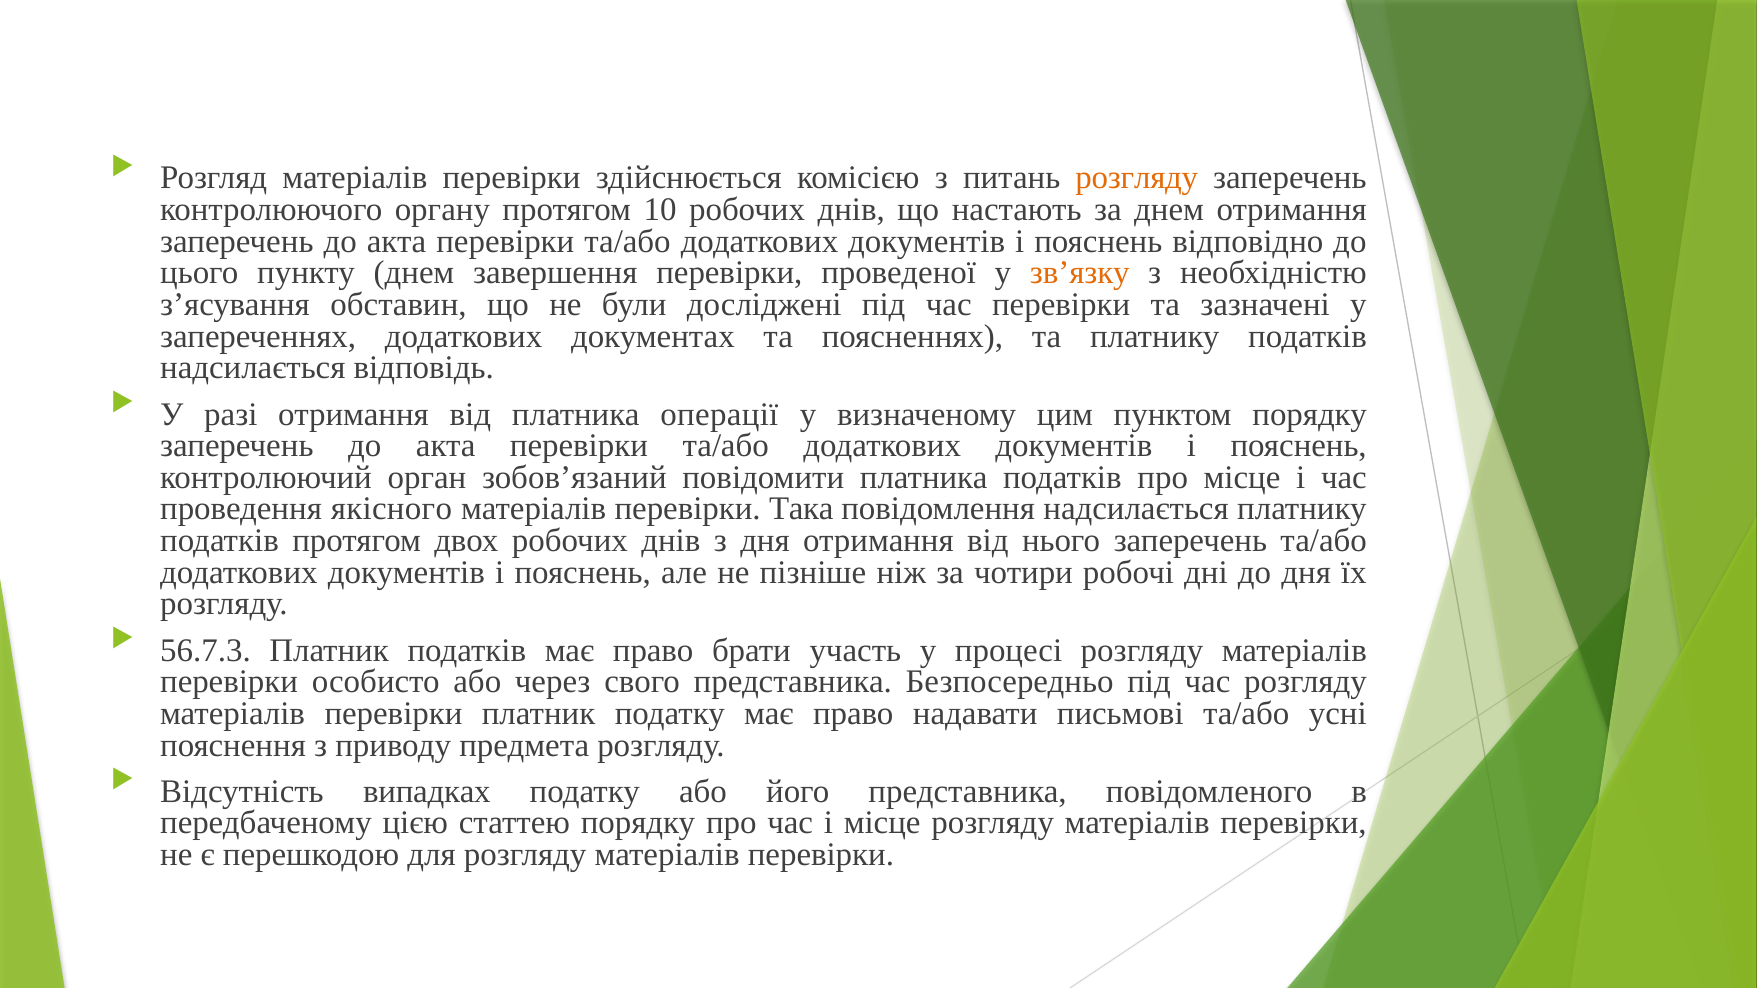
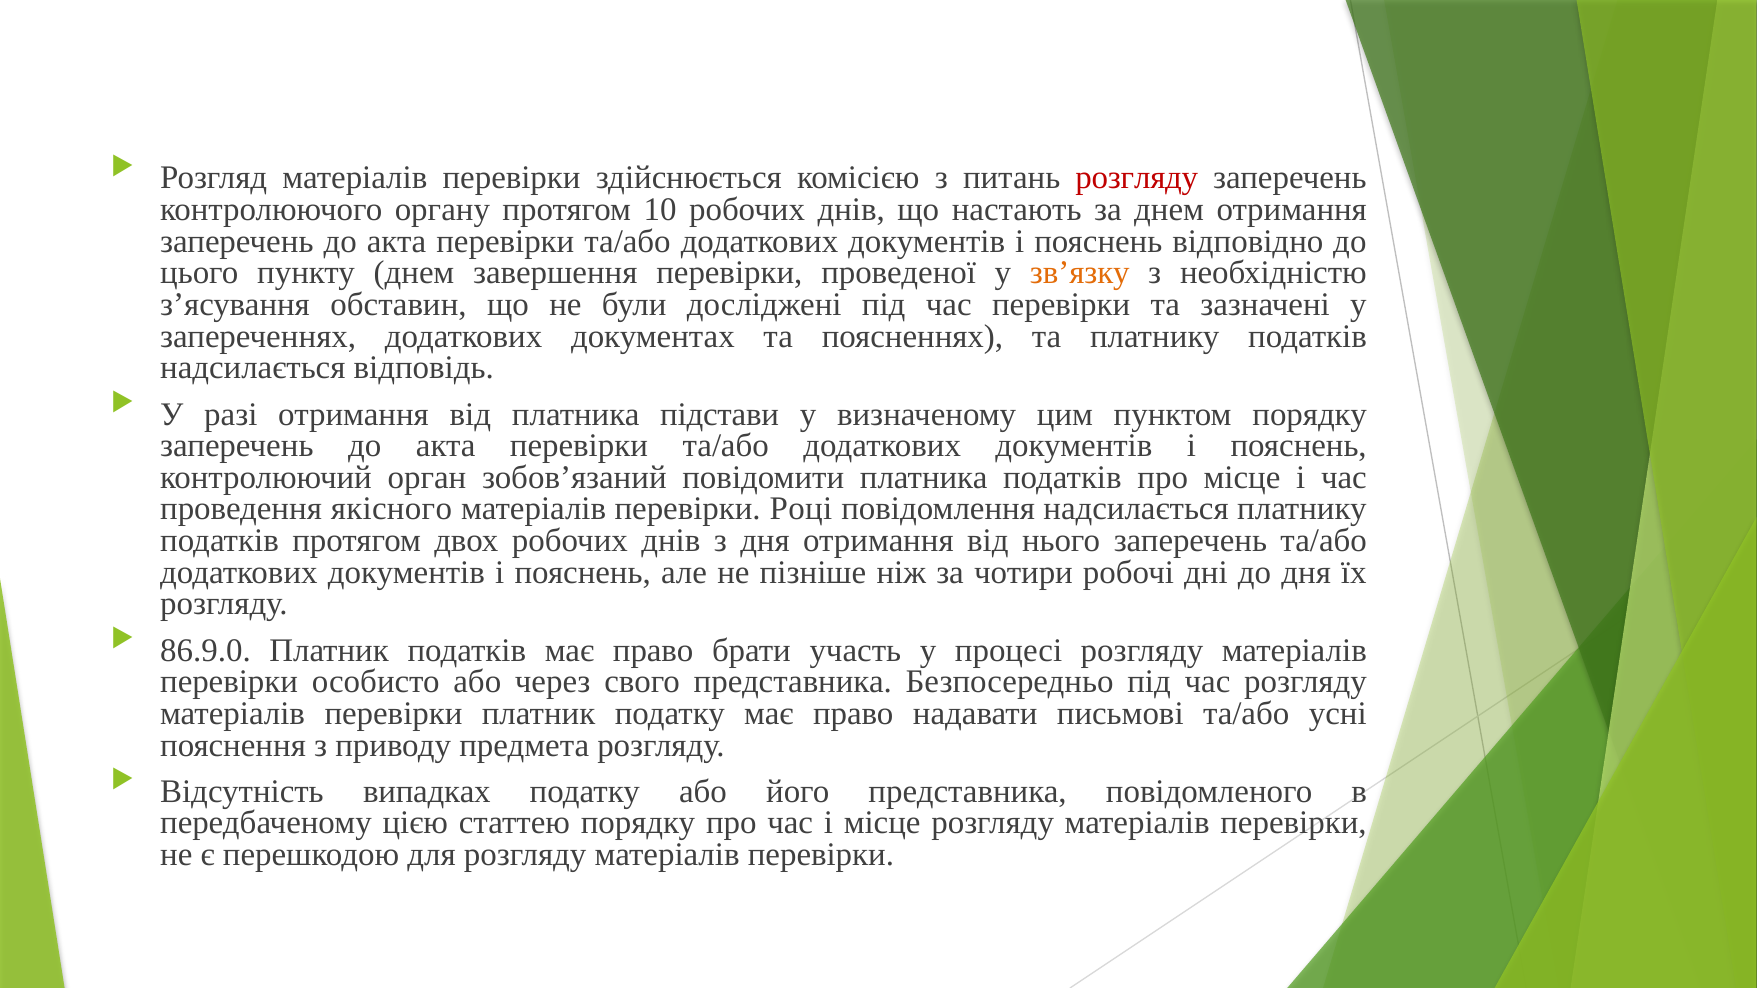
розгляду at (1137, 178) colour: orange -> red
операції: операції -> підстави
Така: Така -> Році
56.7.3: 56.7.3 -> 86.9.0
